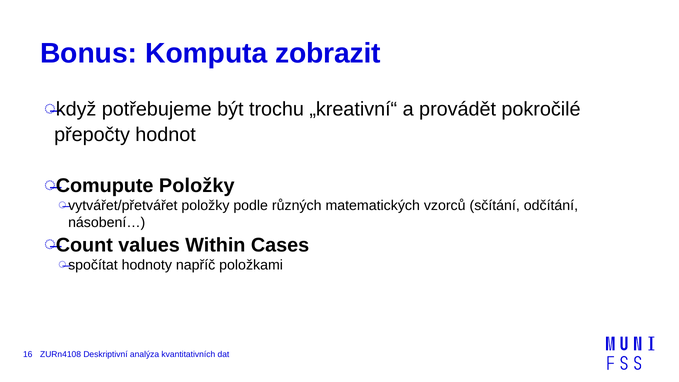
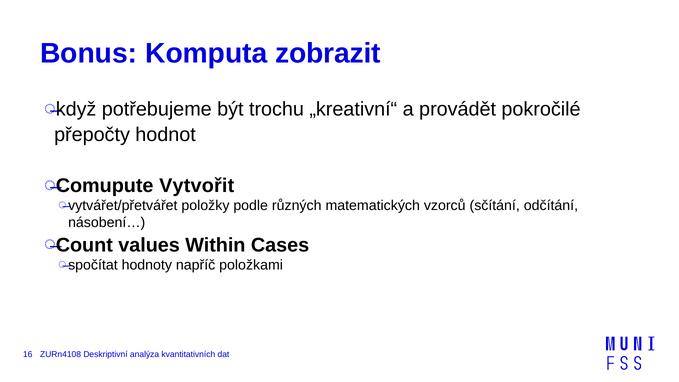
Comupute Položky: Položky -> Vytvořit
